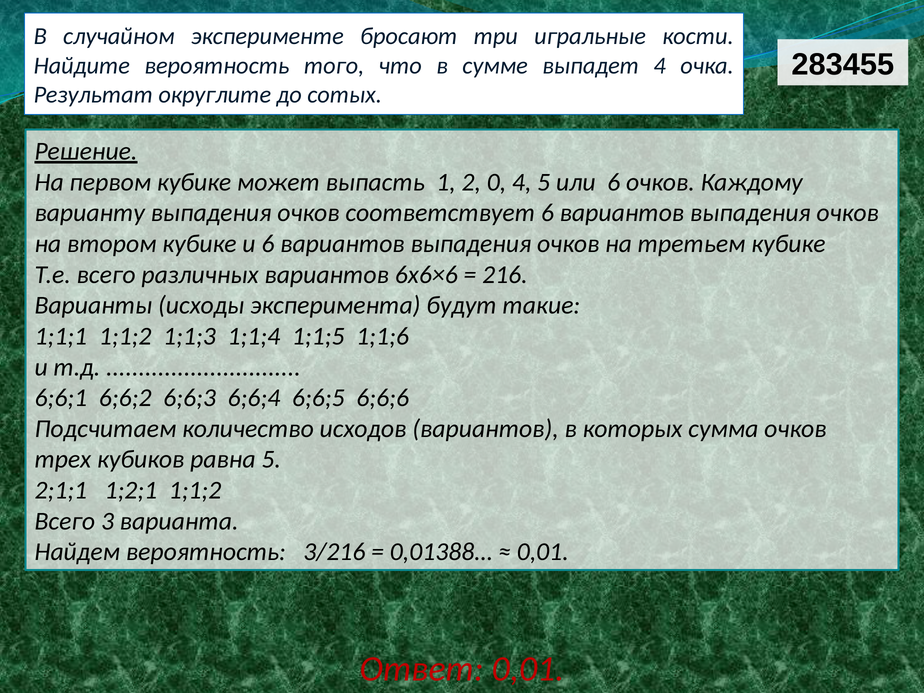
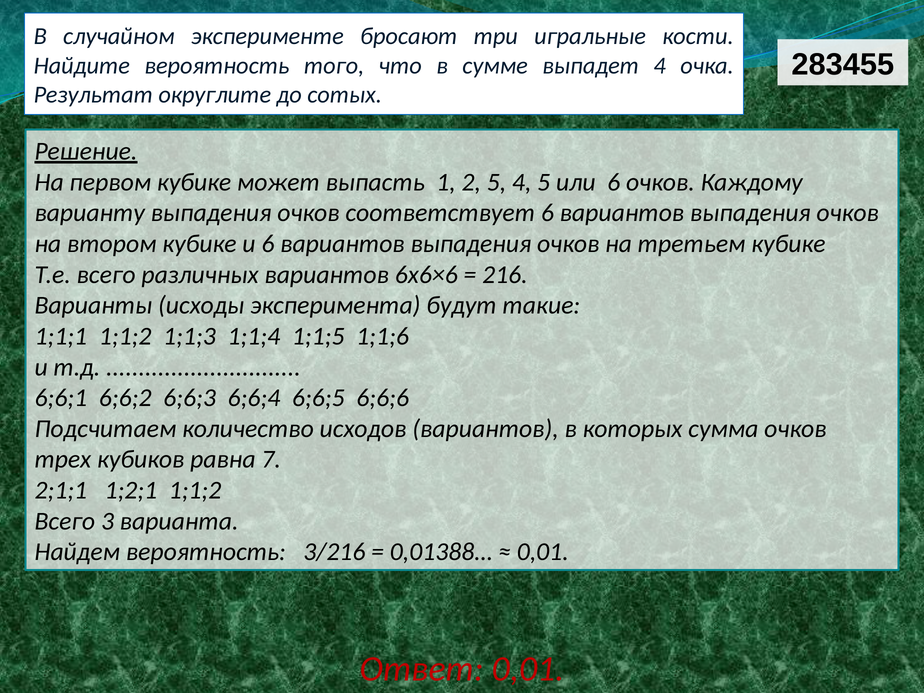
2 0: 0 -> 5
равна 5: 5 -> 7
